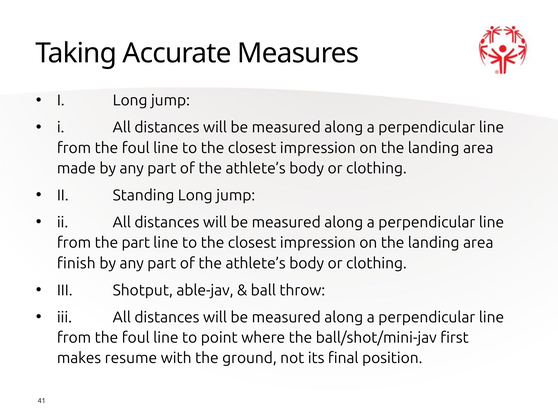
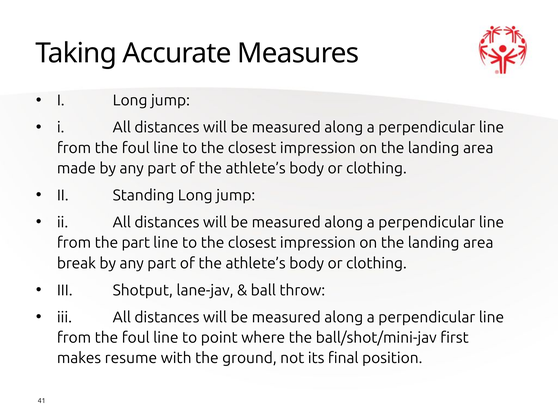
finish: finish -> break
able-jav: able-jav -> lane-jav
